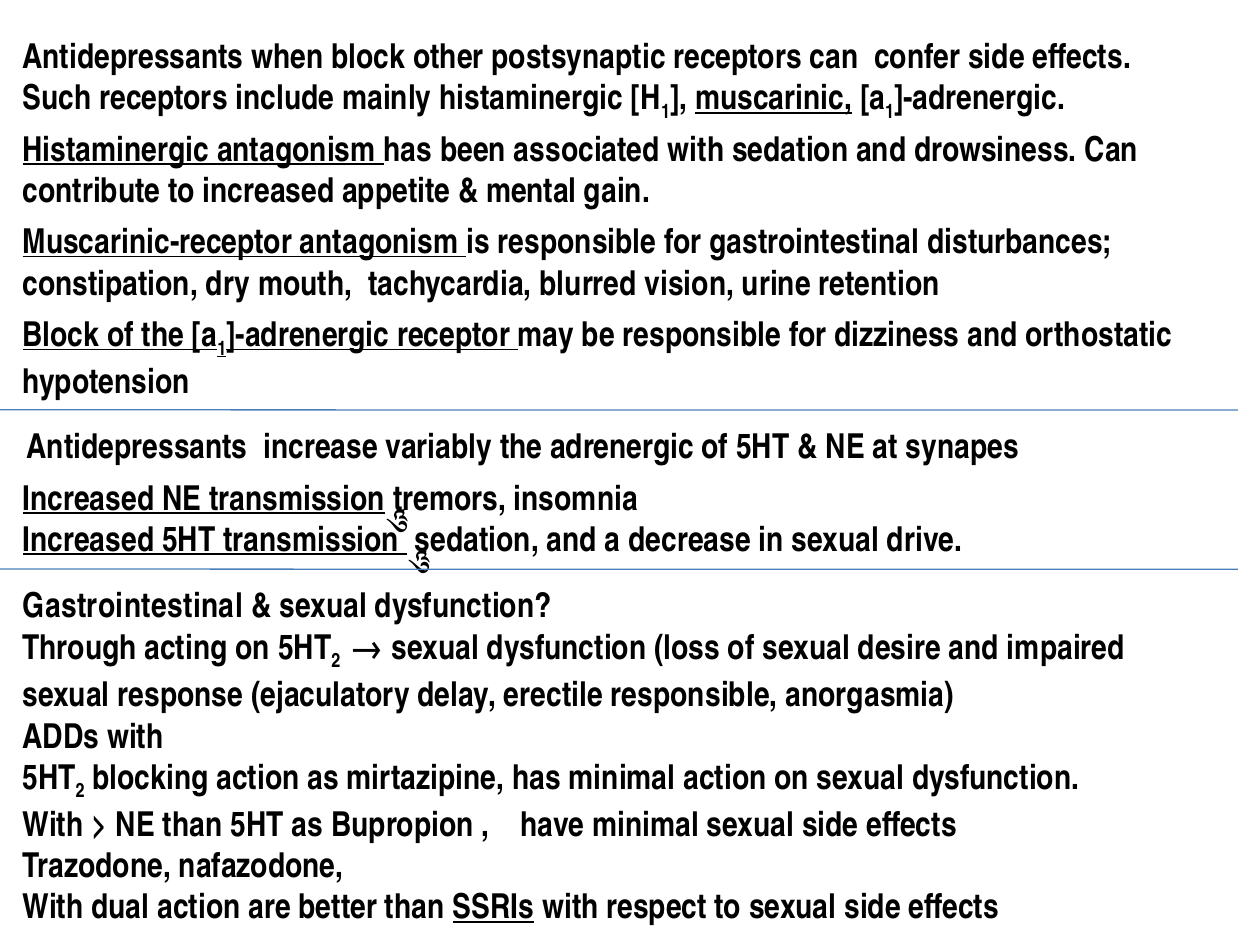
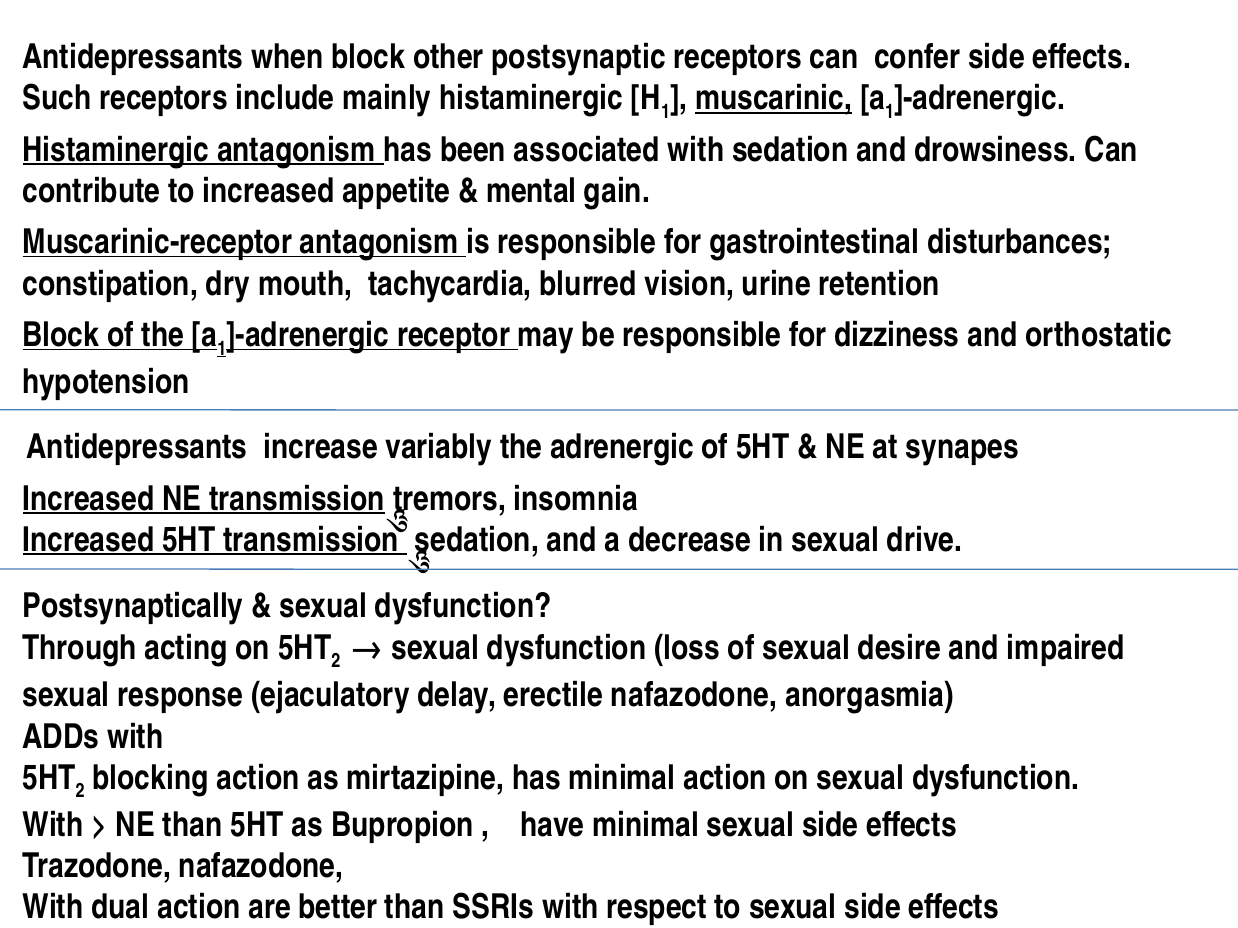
Gastrointestinal at (133, 607): Gastrointestinal -> Postsynaptically
erectile responsible: responsible -> nafazodone
SSRIs underline: present -> none
